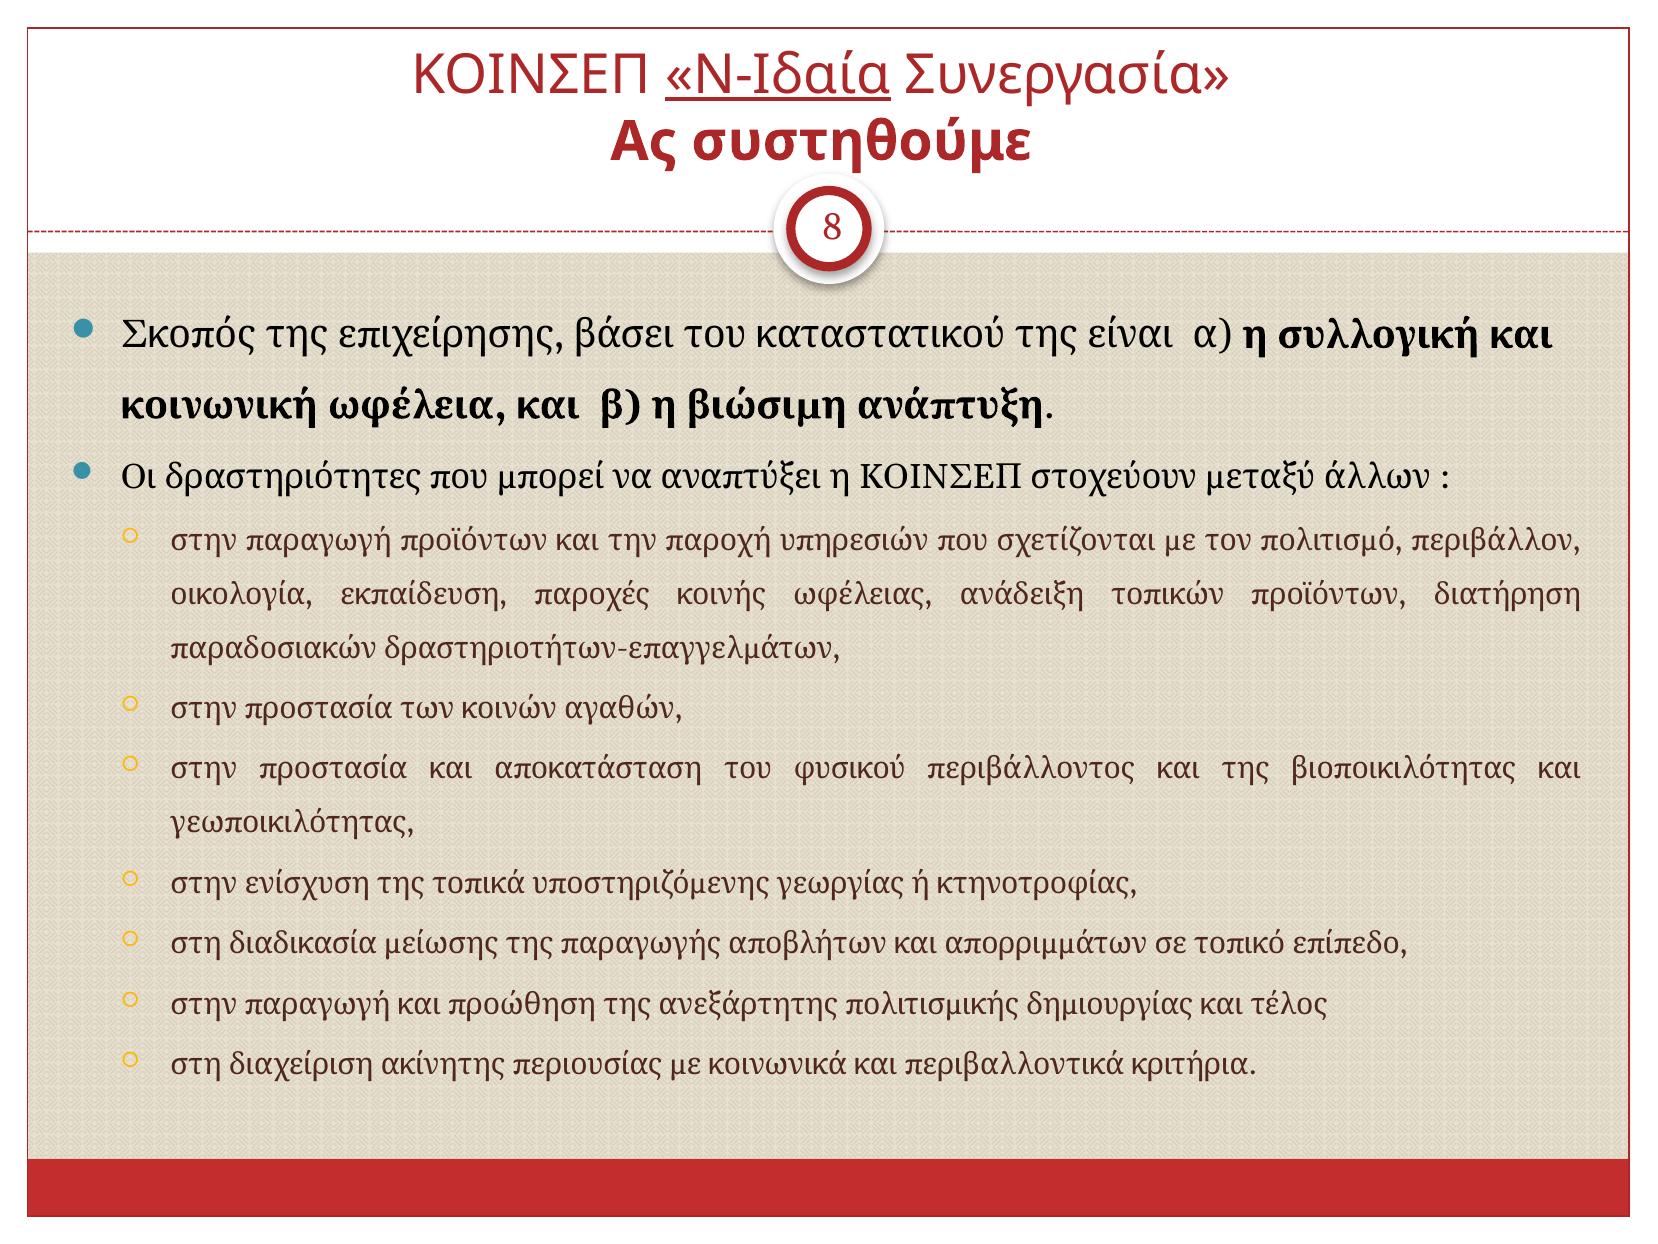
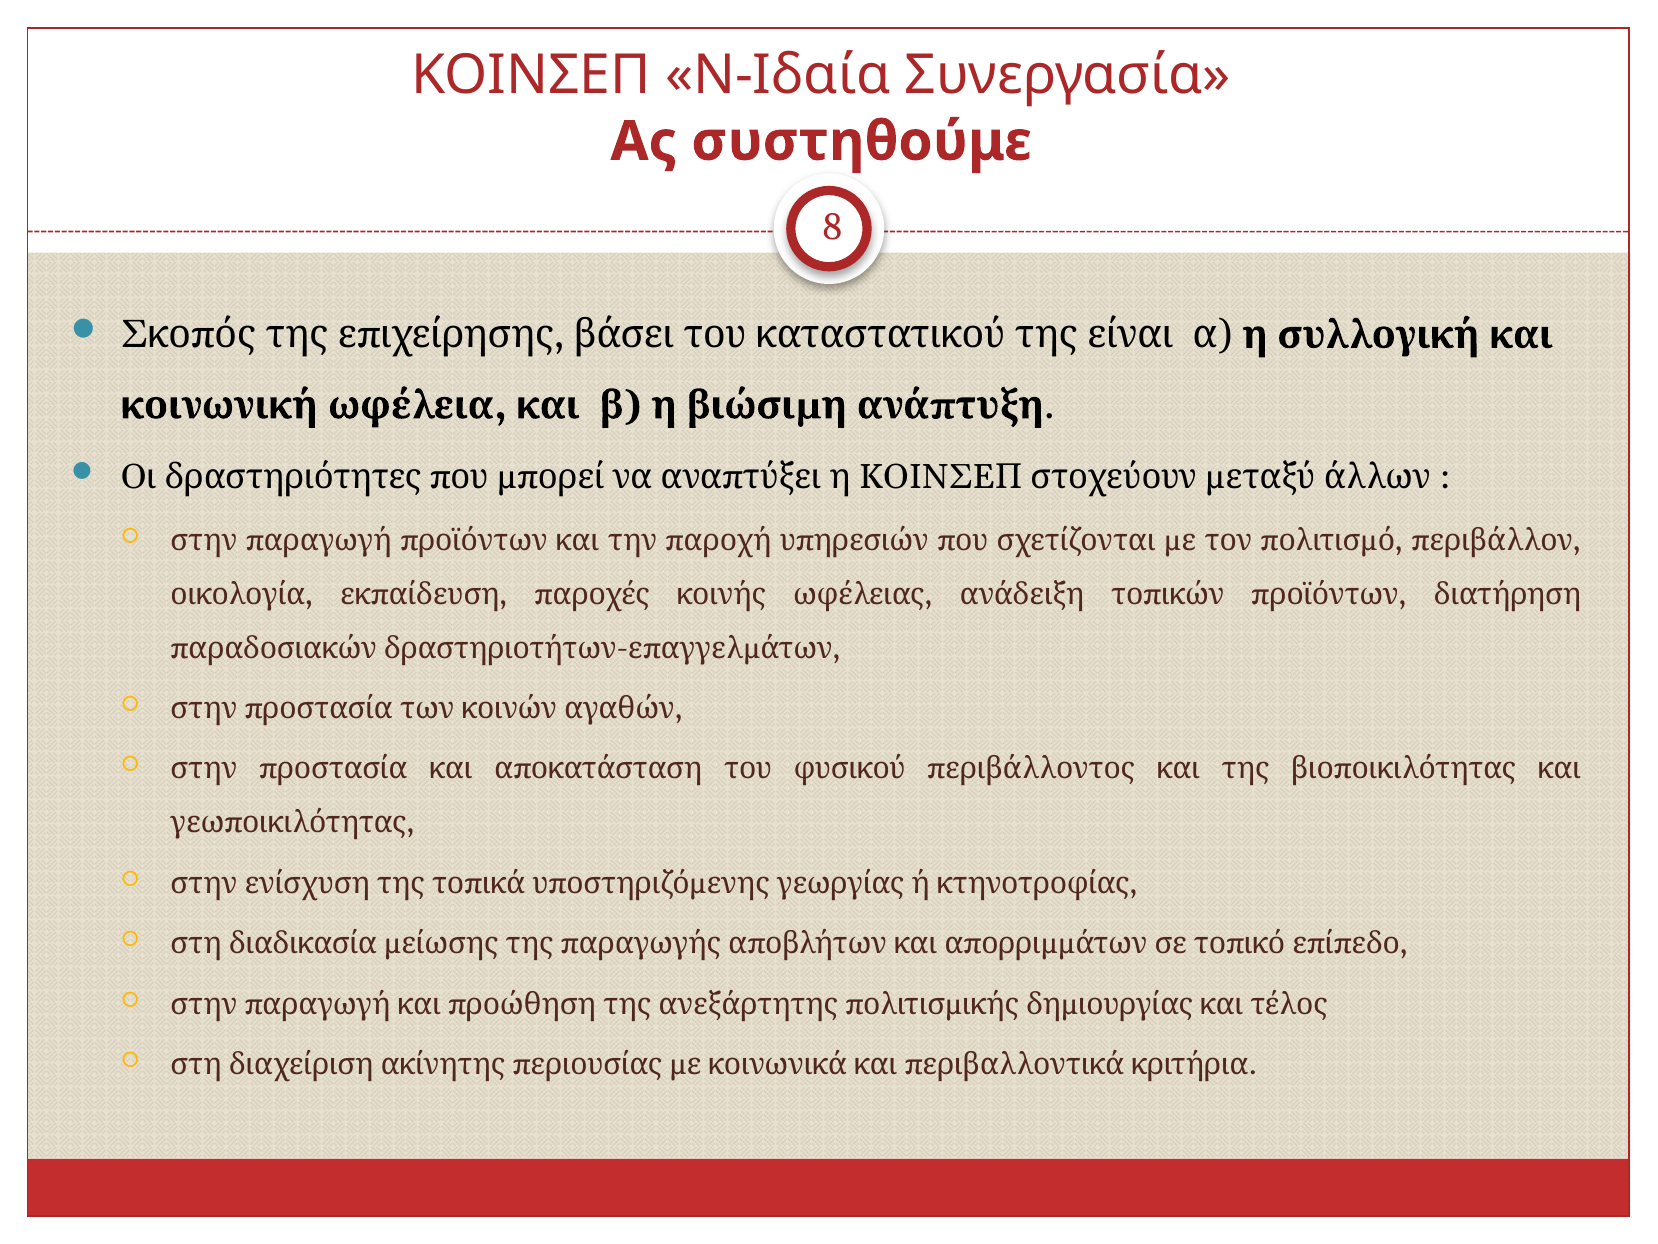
Ν-Ιδαία underline: present -> none
